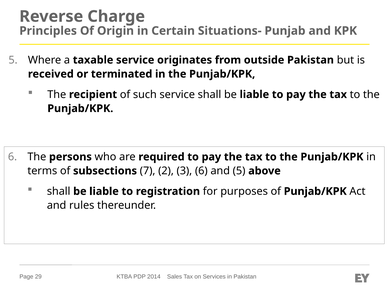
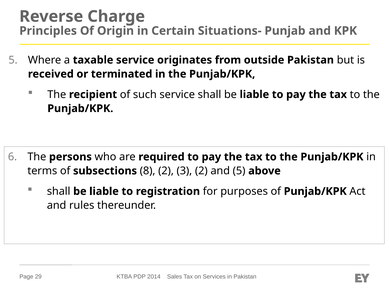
7: 7 -> 8
3 6: 6 -> 2
